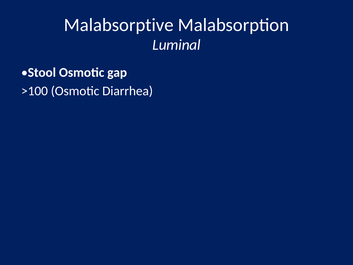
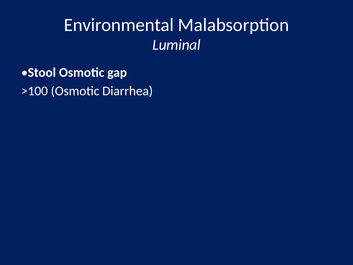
Malabsorptive: Malabsorptive -> Environmental
